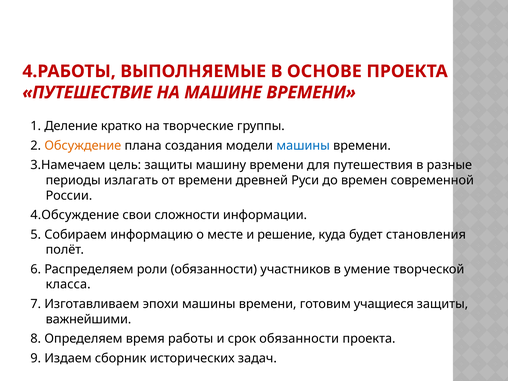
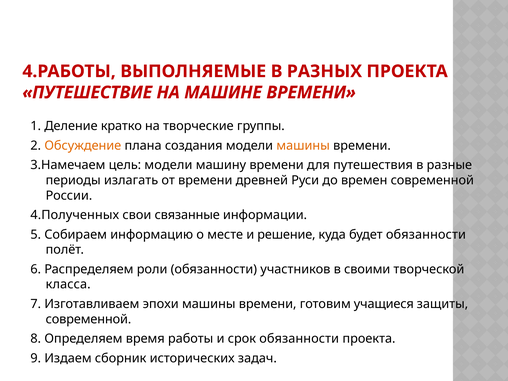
ОСНОВЕ: ОСНОВЕ -> РАЗНЫХ
машины at (303, 146) colour: blue -> orange
цель защиты: защиты -> модели
4.Обсуждение: 4.Обсуждение -> 4.Полученных
сложности: сложности -> связанные
будет становления: становления -> обязанности
умение: умение -> своими
важнейшими at (88, 319): важнейшими -> современной
